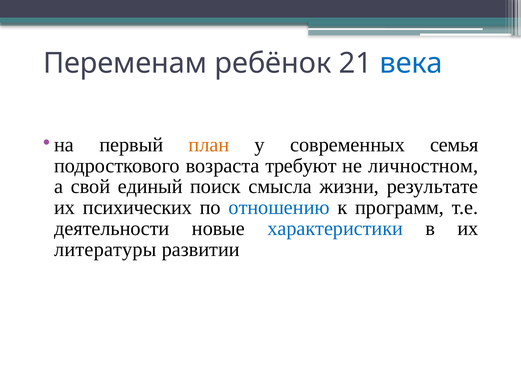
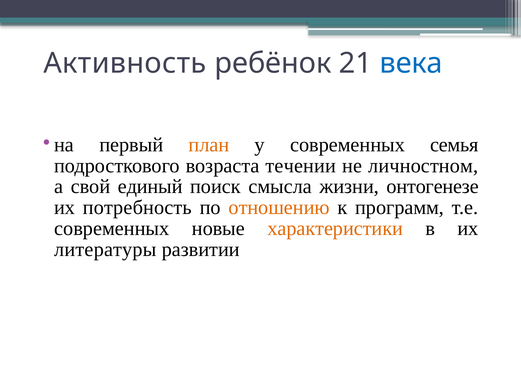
Переменам: Переменам -> Активность
требуют: требуют -> течении
результате: результате -> онтогенезе
психических: психических -> потребность
отношению colour: blue -> orange
деятельности at (112, 228): деятельности -> современных
характеристики colour: blue -> orange
